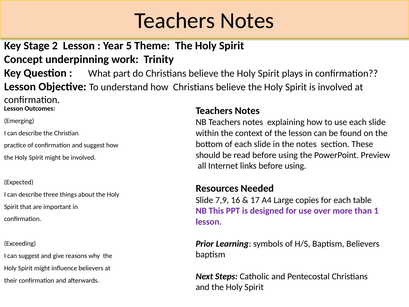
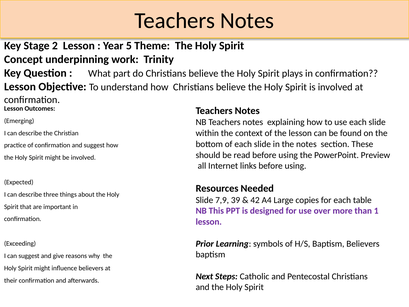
16: 16 -> 39
17: 17 -> 42
